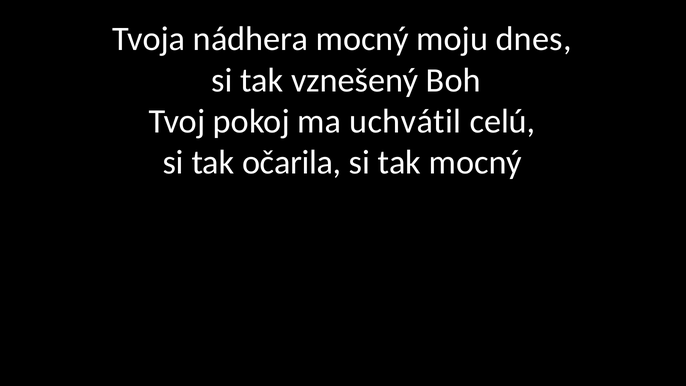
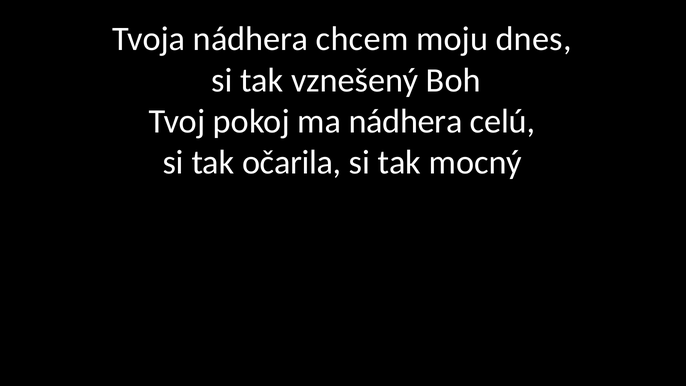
nádhera mocný: mocný -> chcem
ma uchvátil: uchvátil -> nádhera
